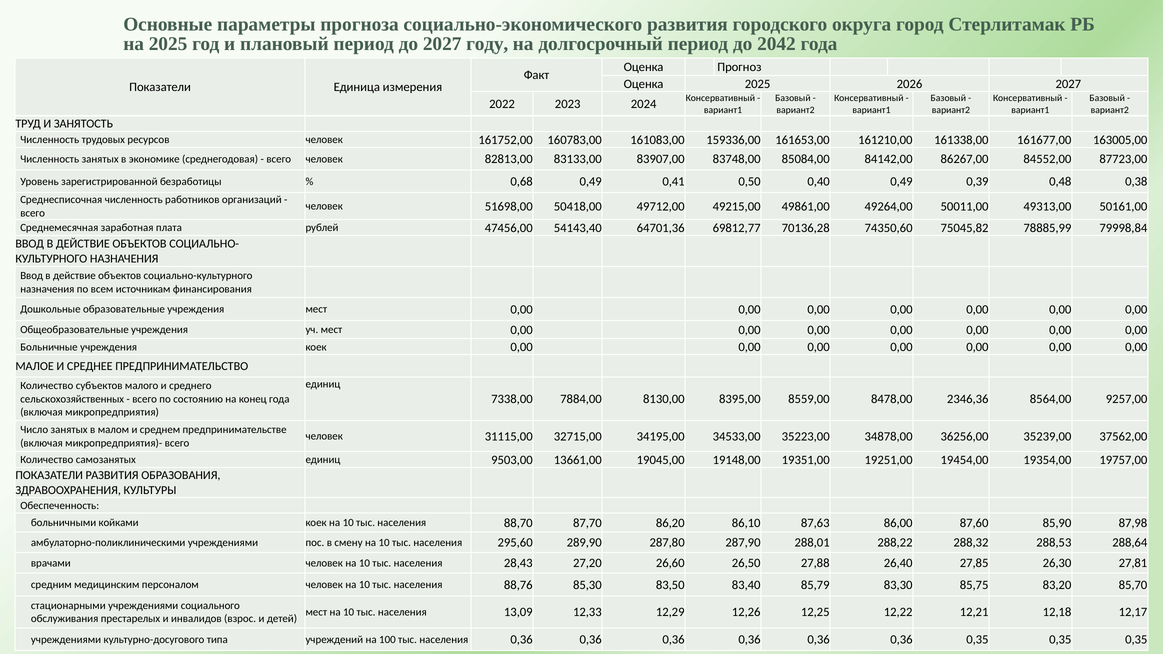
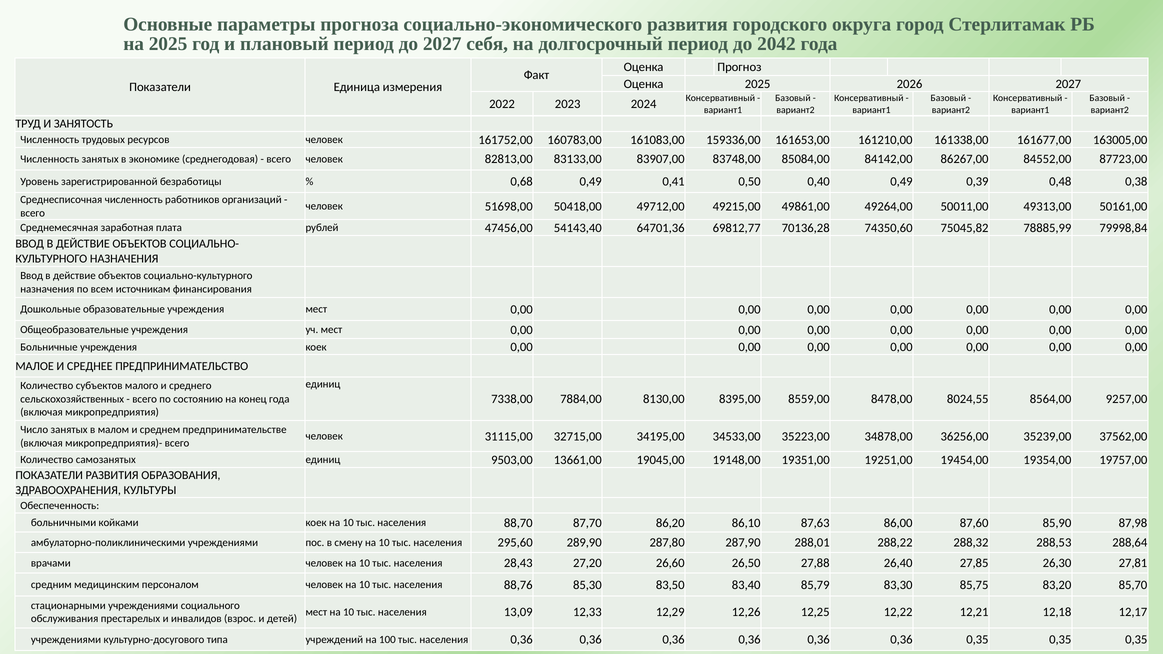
году: году -> себя
2346,36: 2346,36 -> 8024,55
